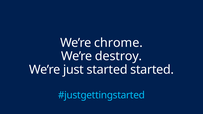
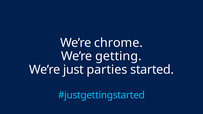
destroy: destroy -> getting
just started: started -> parties
